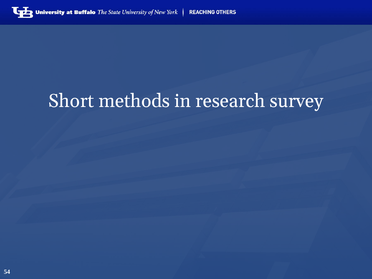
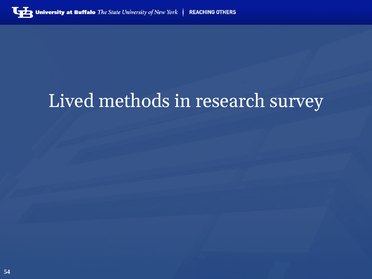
Short: Short -> Lived
